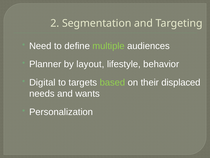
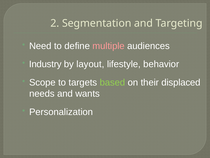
multiple colour: light green -> pink
Planner: Planner -> Industry
Digital: Digital -> Scope
